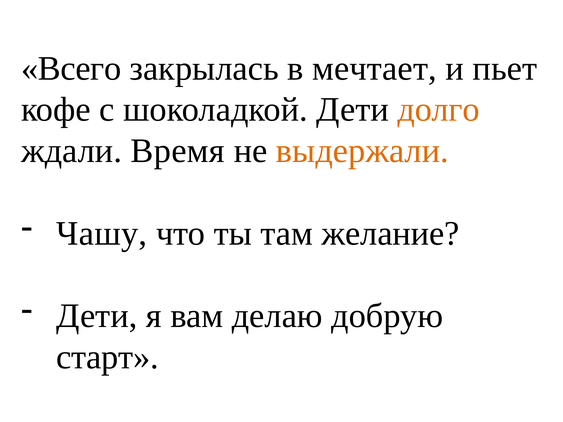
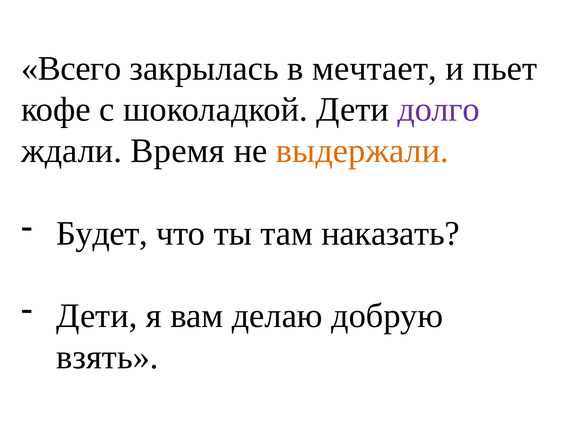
долго colour: orange -> purple
Чашу: Чашу -> Будет
желание: желание -> наказать
старт: старт -> взять
